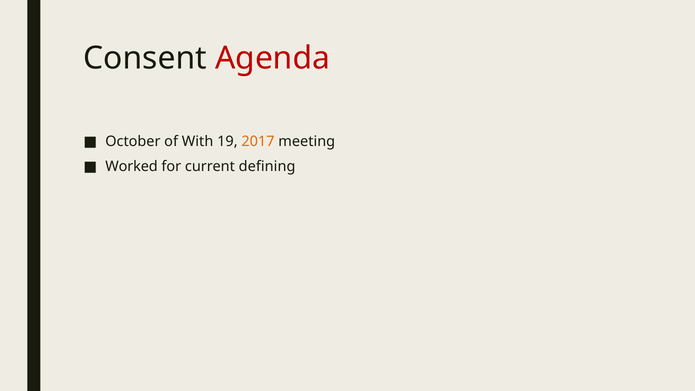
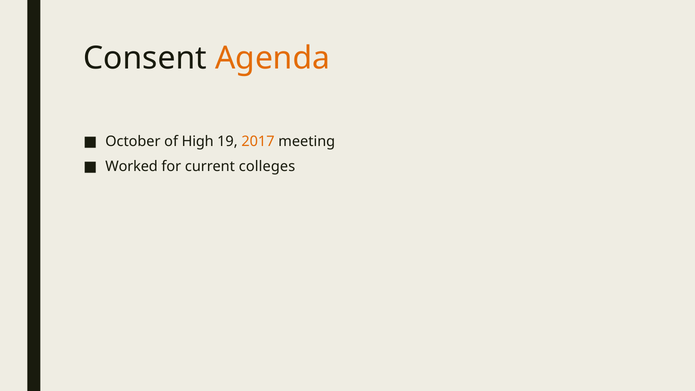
Agenda colour: red -> orange
With: With -> High
defining: defining -> colleges
